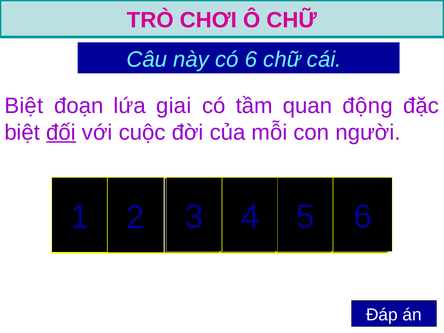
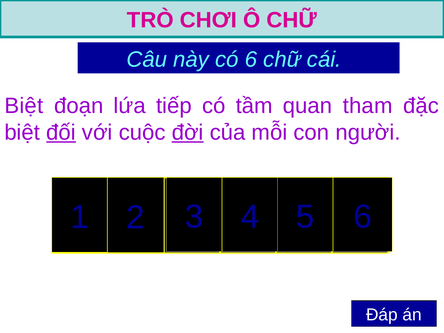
giai: giai -> tiếp
động: động -> tham
đời underline: none -> present
